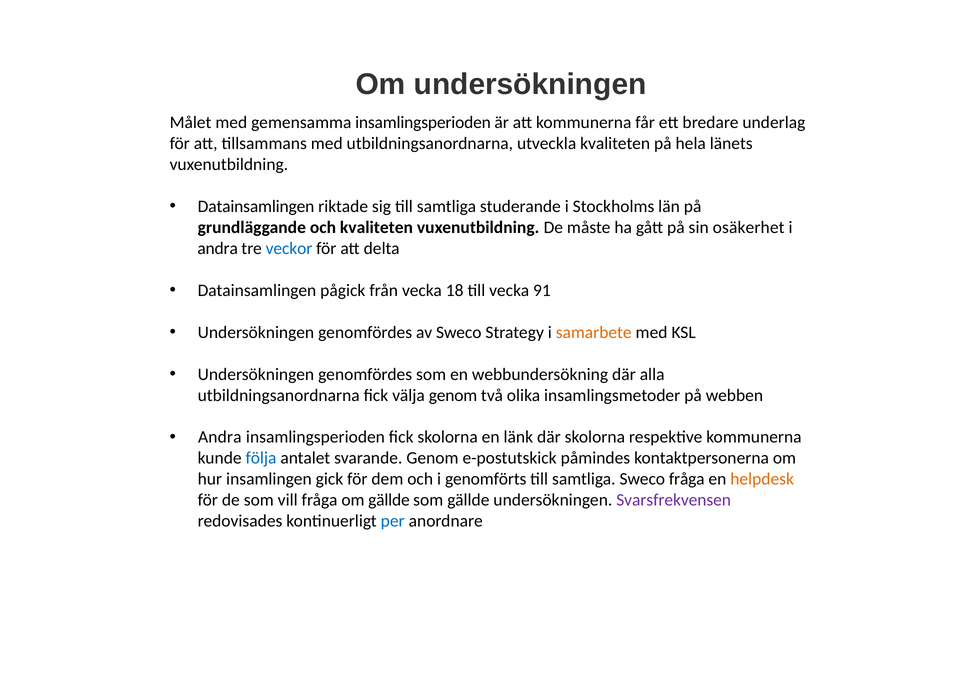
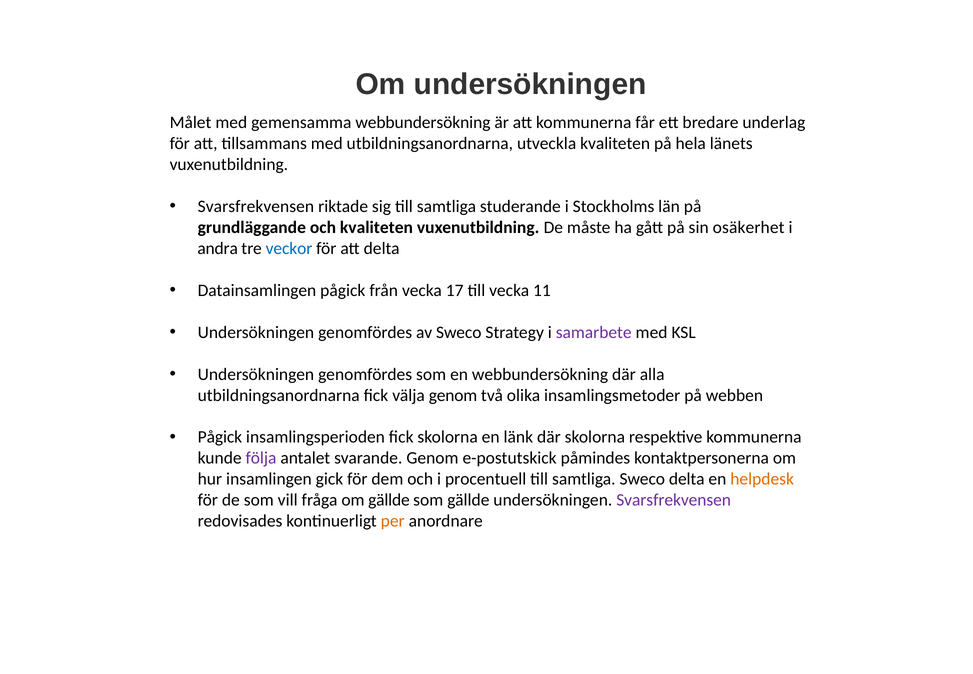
gemensamma insamlingsperioden: insamlingsperioden -> webbundersökning
Datainsamlingen at (256, 206): Datainsamlingen -> Svarsfrekvensen
18: 18 -> 17
91: 91 -> 11
samarbete colour: orange -> purple
Andra at (220, 437): Andra -> Pågick
följa colour: blue -> purple
genomförts: genomförts -> procentuell
Sweco fråga: fråga -> delta
per colour: blue -> orange
